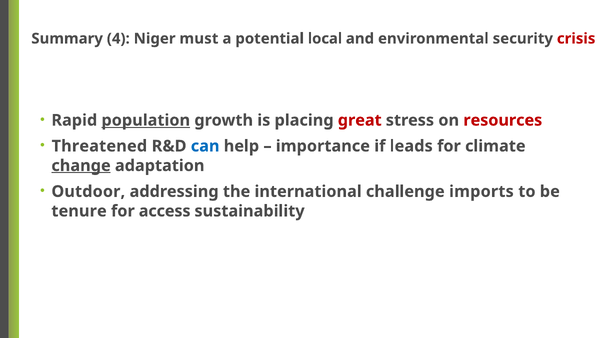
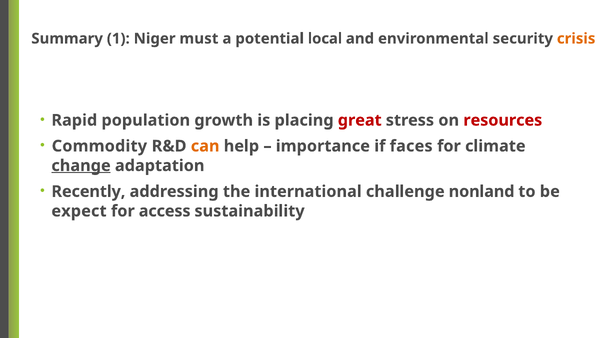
4: 4 -> 1
crisis colour: red -> orange
population underline: present -> none
Threatened: Threatened -> Commodity
can colour: blue -> orange
leads: leads -> faces
Outdoor: Outdoor -> Recently
imports: imports -> nonland
tenure: tenure -> expect
